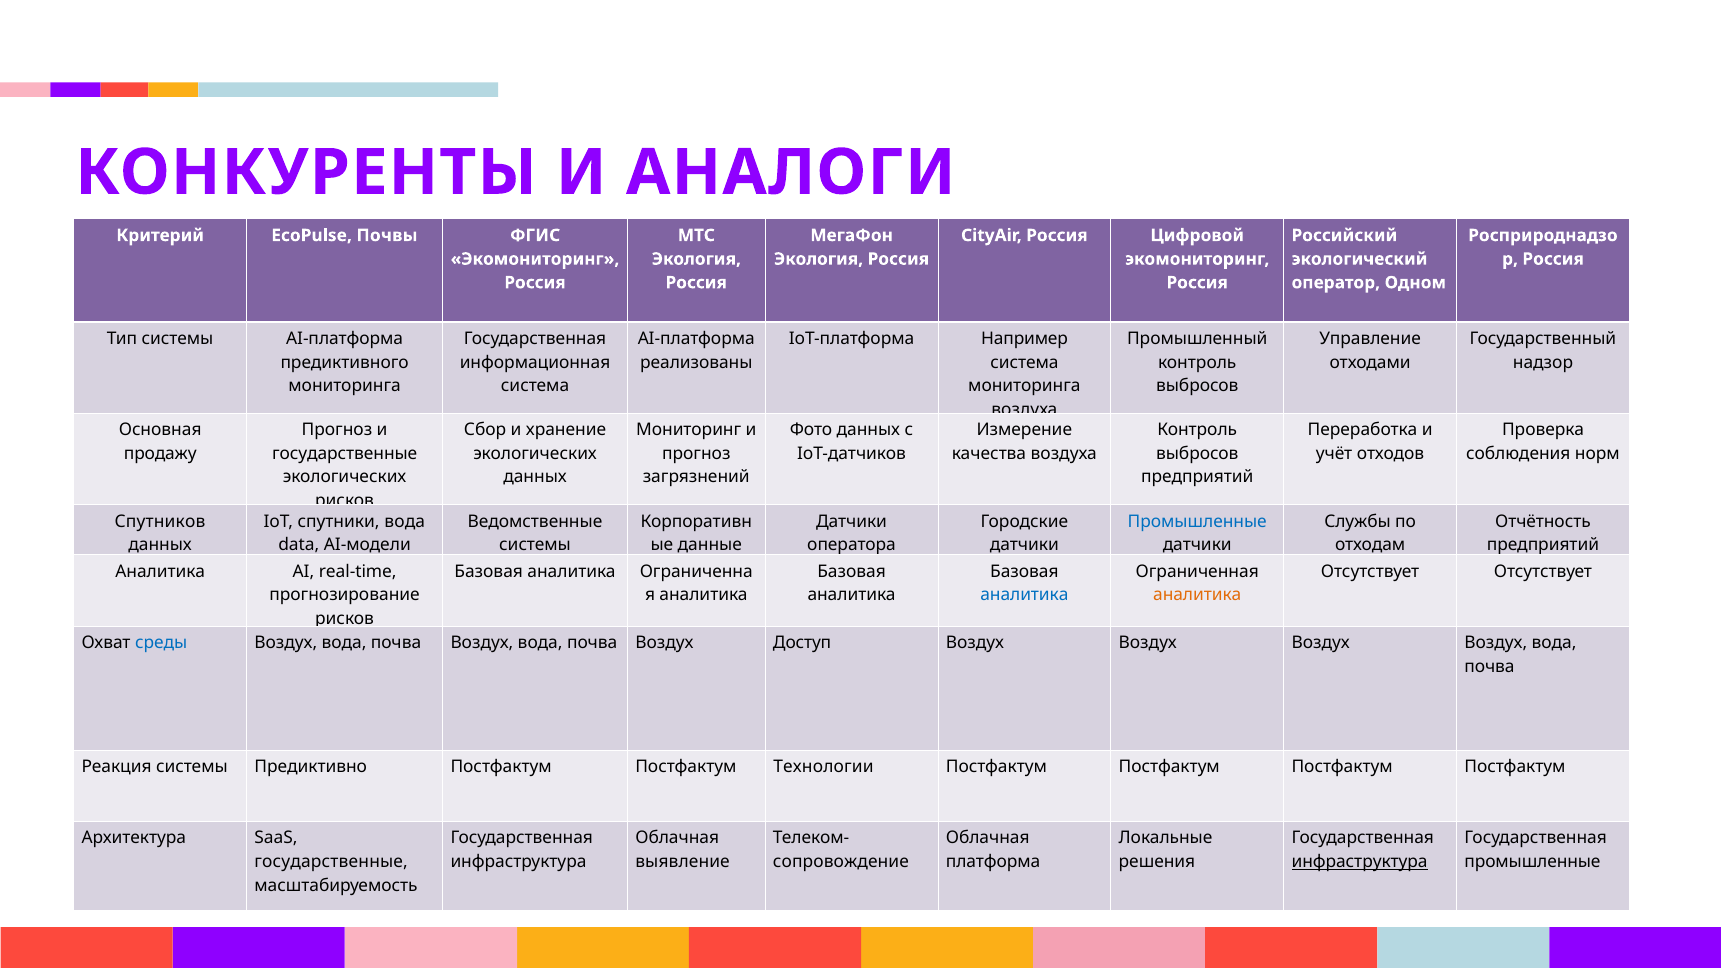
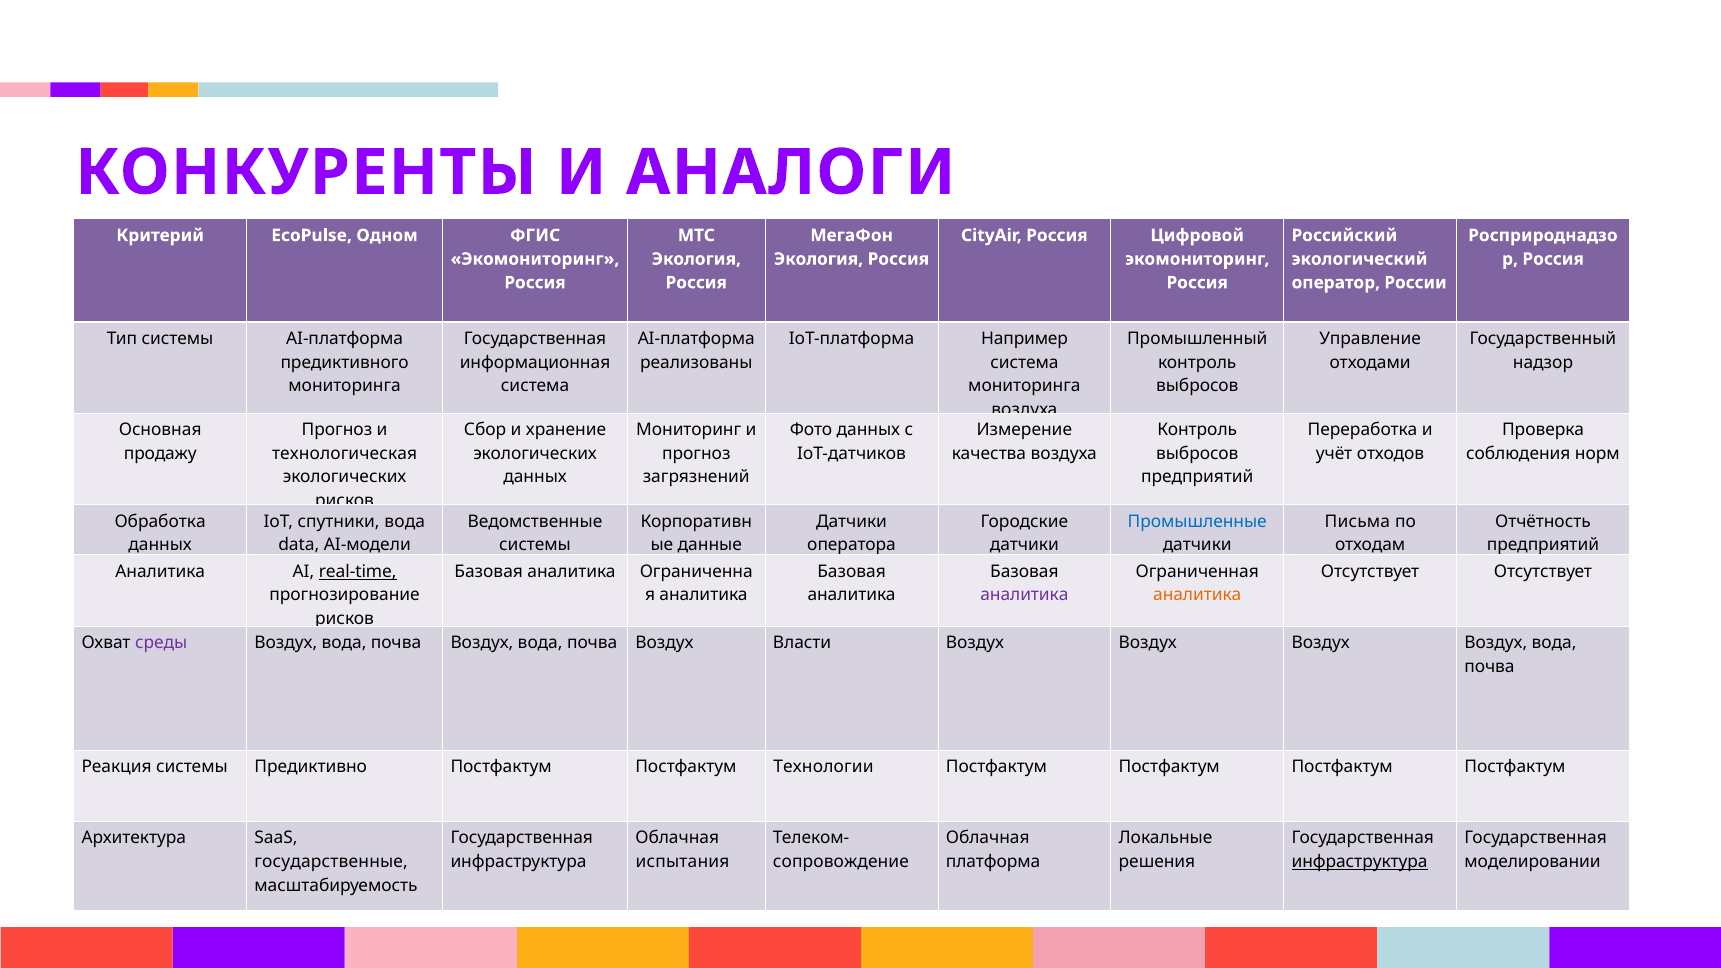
Почвы: Почвы -> Одном
Одном: Одном -> России
государственные at (345, 454): государственные -> технологическая
Спутников: Спутников -> Обработка
Службы: Службы -> Письма
real-time underline: none -> present
аналитика at (1024, 595) colour: blue -> purple
среды colour: blue -> purple
Доступ: Доступ -> Власти
выявление: выявление -> испытания
промышленные at (1532, 862): промышленные -> моделировании
